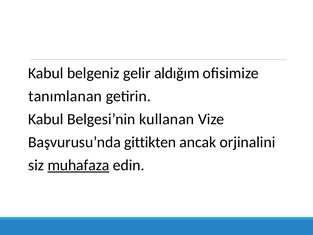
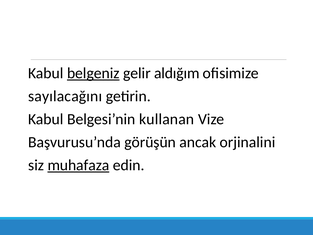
belgeniz underline: none -> present
tanımlanan: tanımlanan -> sayılacağını
gittikten: gittikten -> görüşün
